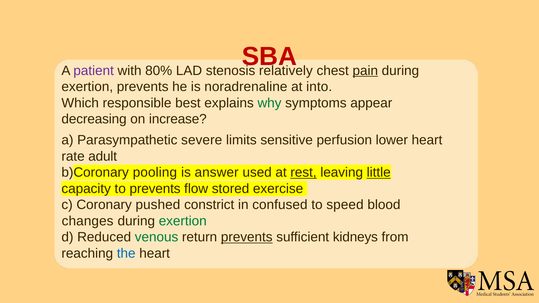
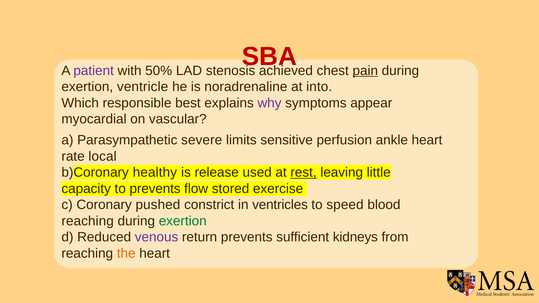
80%: 80% -> 50%
relatively: relatively -> achieved
exertion prevents: prevents -> ventricle
why colour: green -> purple
decreasing: decreasing -> myocardial
increase: increase -> vascular
lower: lower -> ankle
adult: adult -> local
pooling: pooling -> healthy
answer: answer -> release
little underline: present -> none
confused: confused -> ventricles
changes at (88, 221): changes -> reaching
venous colour: green -> purple
prevents at (247, 237) underline: present -> none
the colour: blue -> orange
